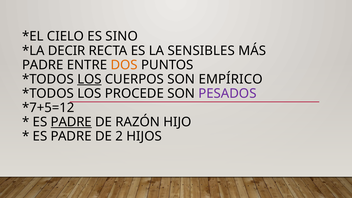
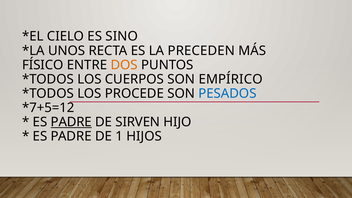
DECIR: DECIR -> UNOS
SENSIBLES: SENSIBLES -> PRECEDEN
PADRE at (43, 65): PADRE -> FÍSICO
LOS at (89, 79) underline: present -> none
PESADOS colour: purple -> blue
RAZÓN: RAZÓN -> SIRVEN
2: 2 -> 1
